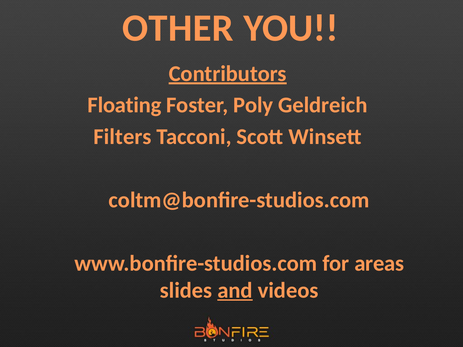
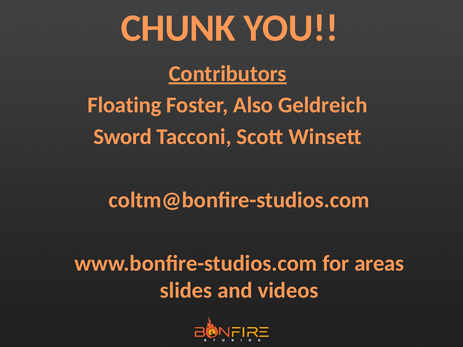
OTHER: OTHER -> CHUNK
Poly: Poly -> Also
Filters: Filters -> Sword
and underline: present -> none
